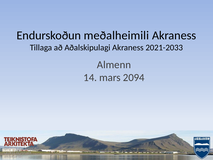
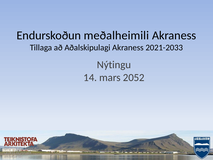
Almenn: Almenn -> Nýtingu
2094: 2094 -> 2052
